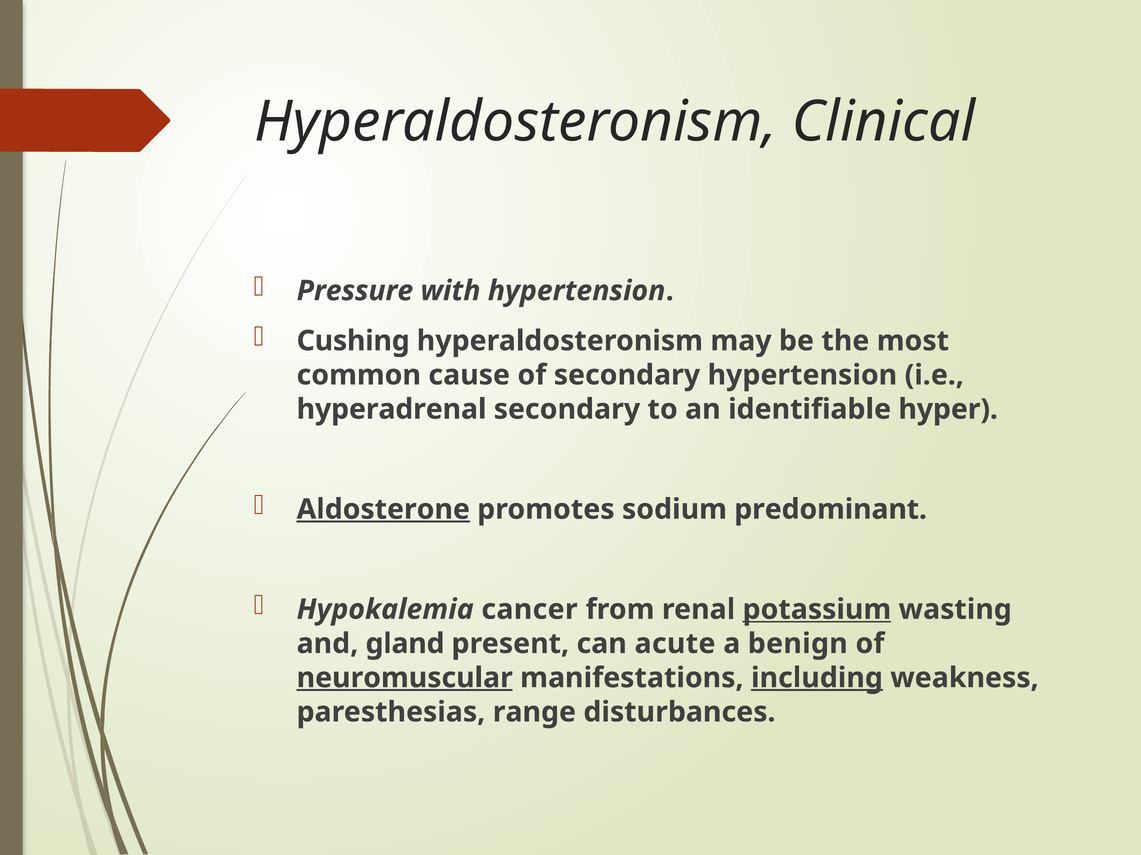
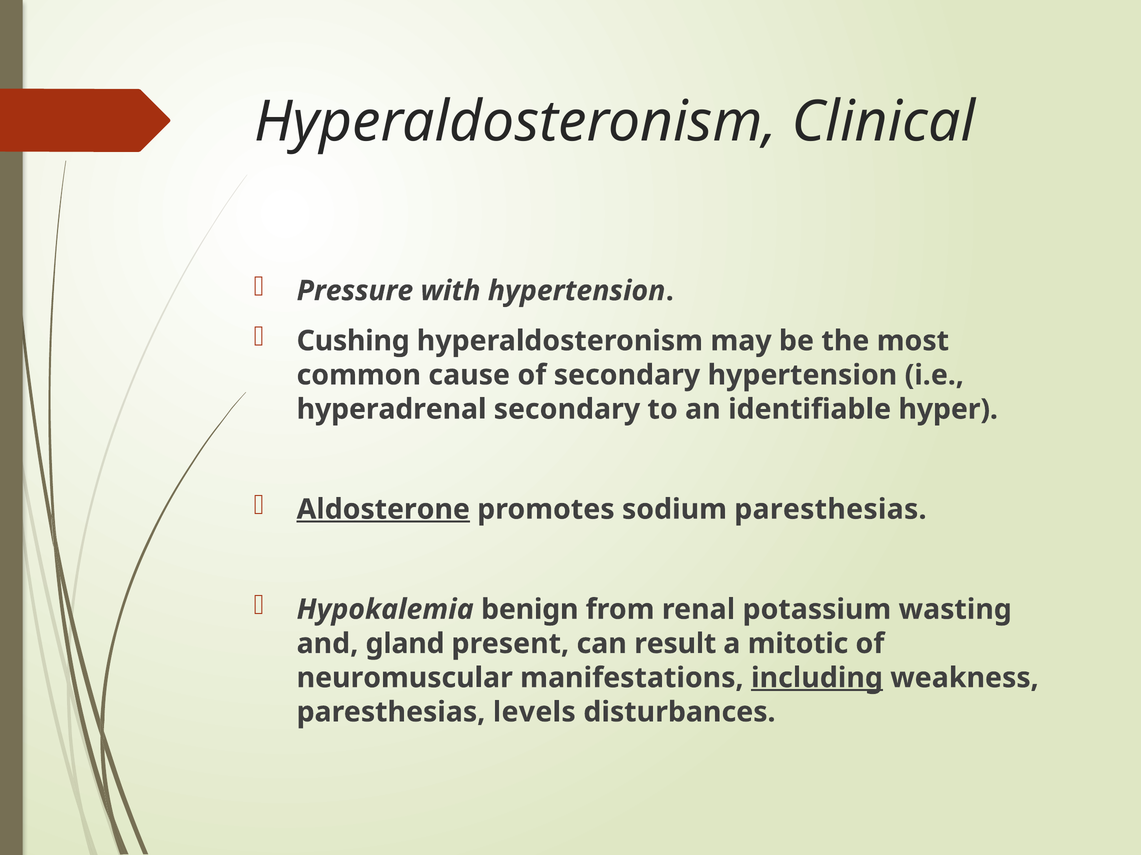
sodium predominant: predominant -> paresthesias
cancer: cancer -> benign
potassium underline: present -> none
acute: acute -> result
benign: benign -> mitotic
neuromuscular underline: present -> none
range: range -> levels
